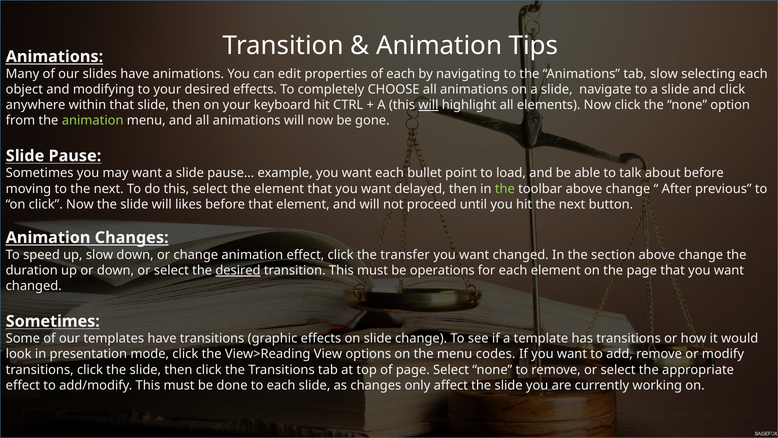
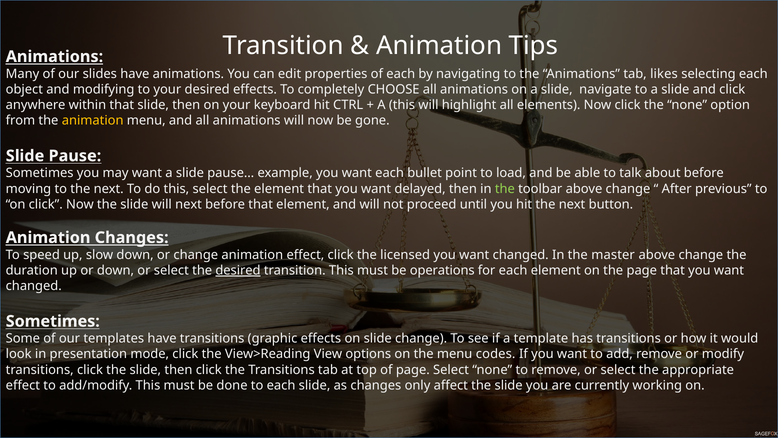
tab slow: slow -> likes
will at (428, 105) underline: present -> none
animation at (93, 121) colour: light green -> yellow
will likes: likes -> next
transfer: transfer -> licensed
section: section -> master
